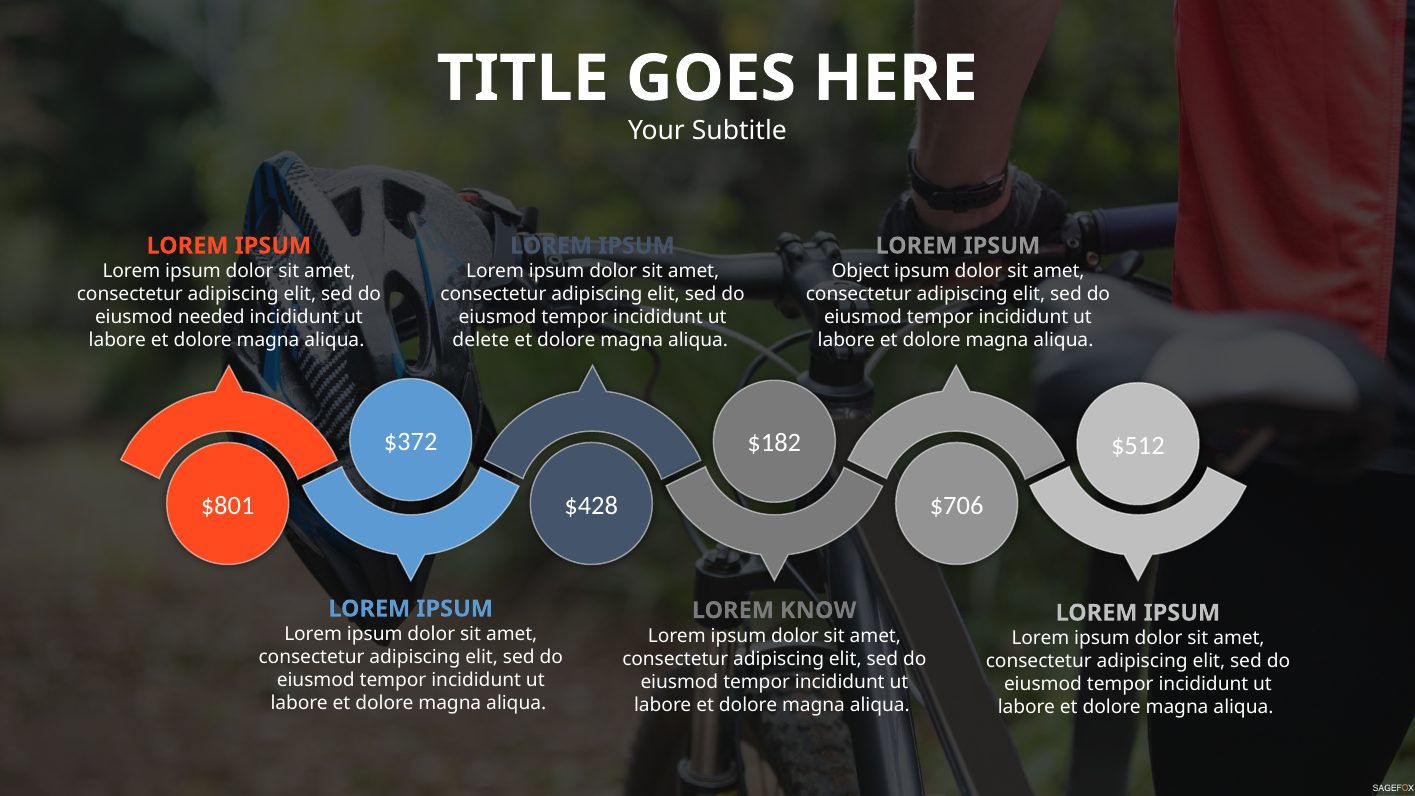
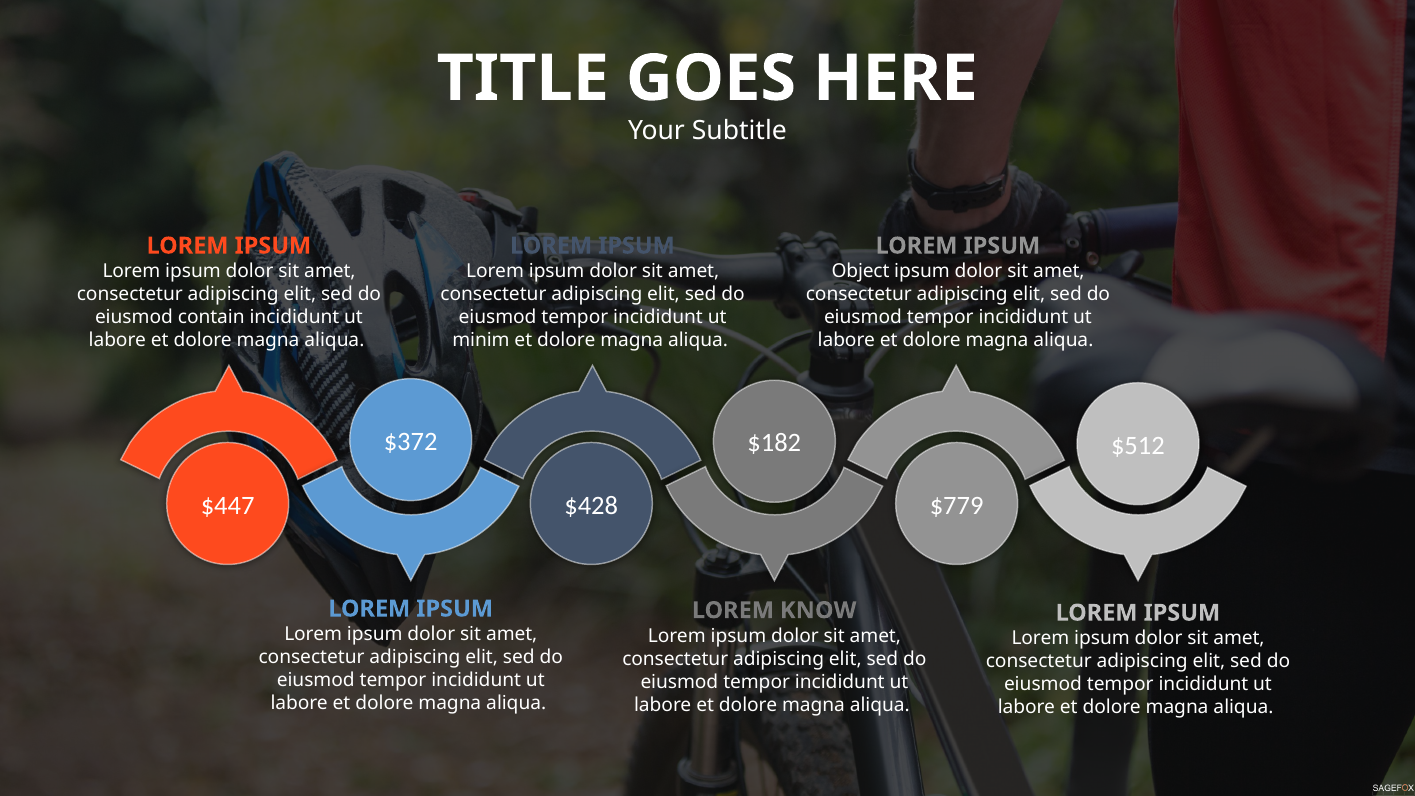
needed: needed -> contain
delete: delete -> minim
$801: $801 -> $447
$706: $706 -> $779
